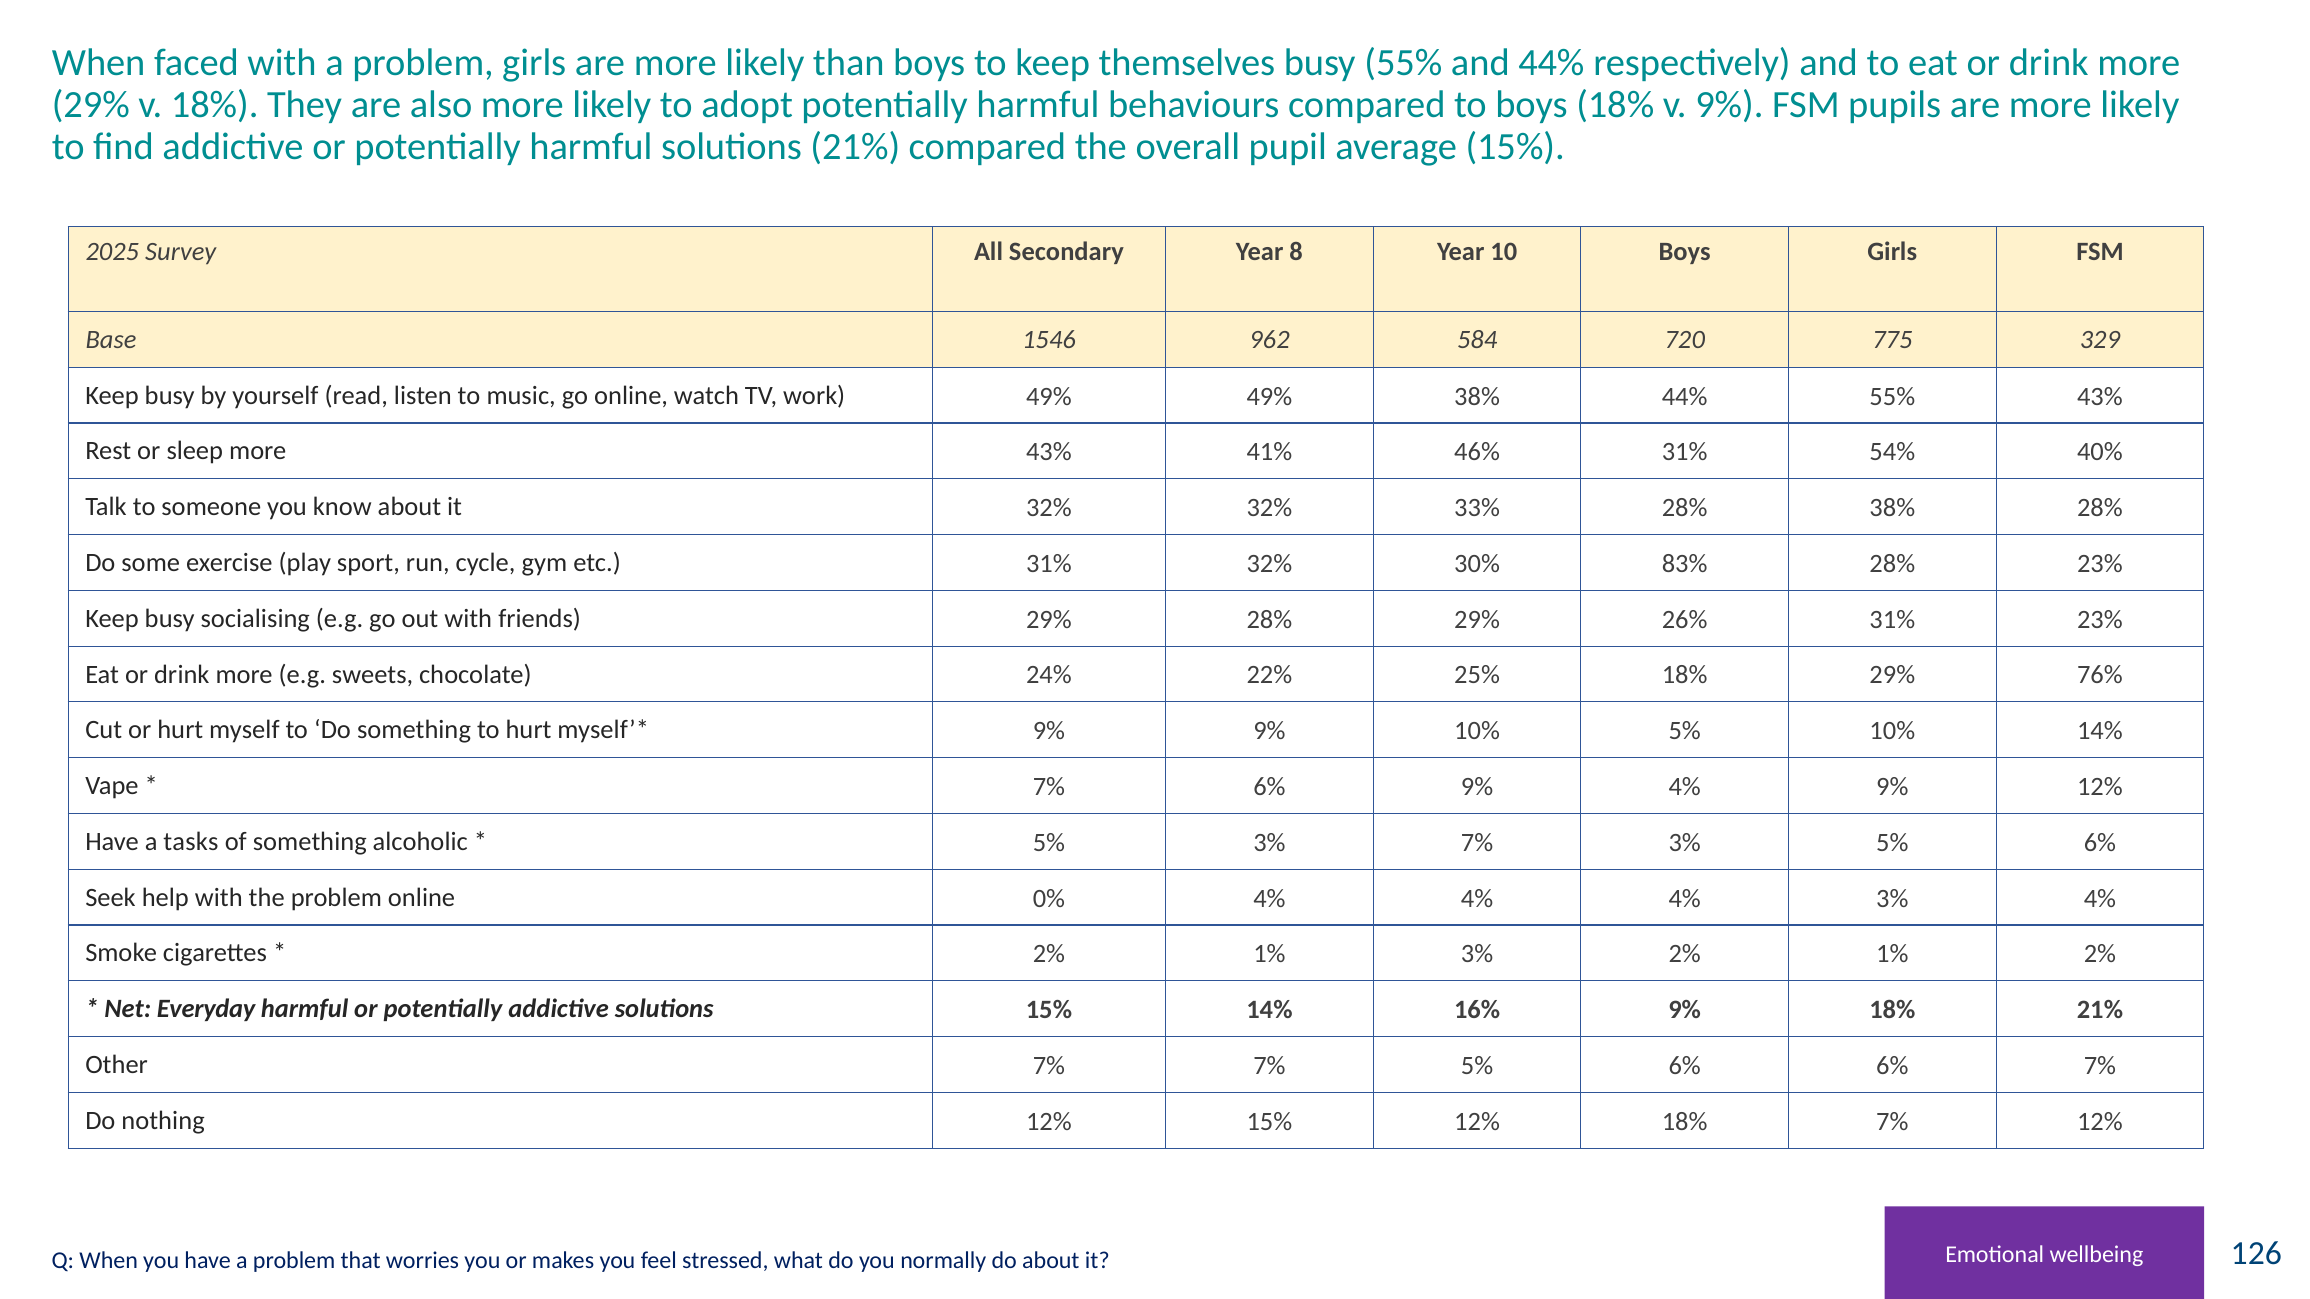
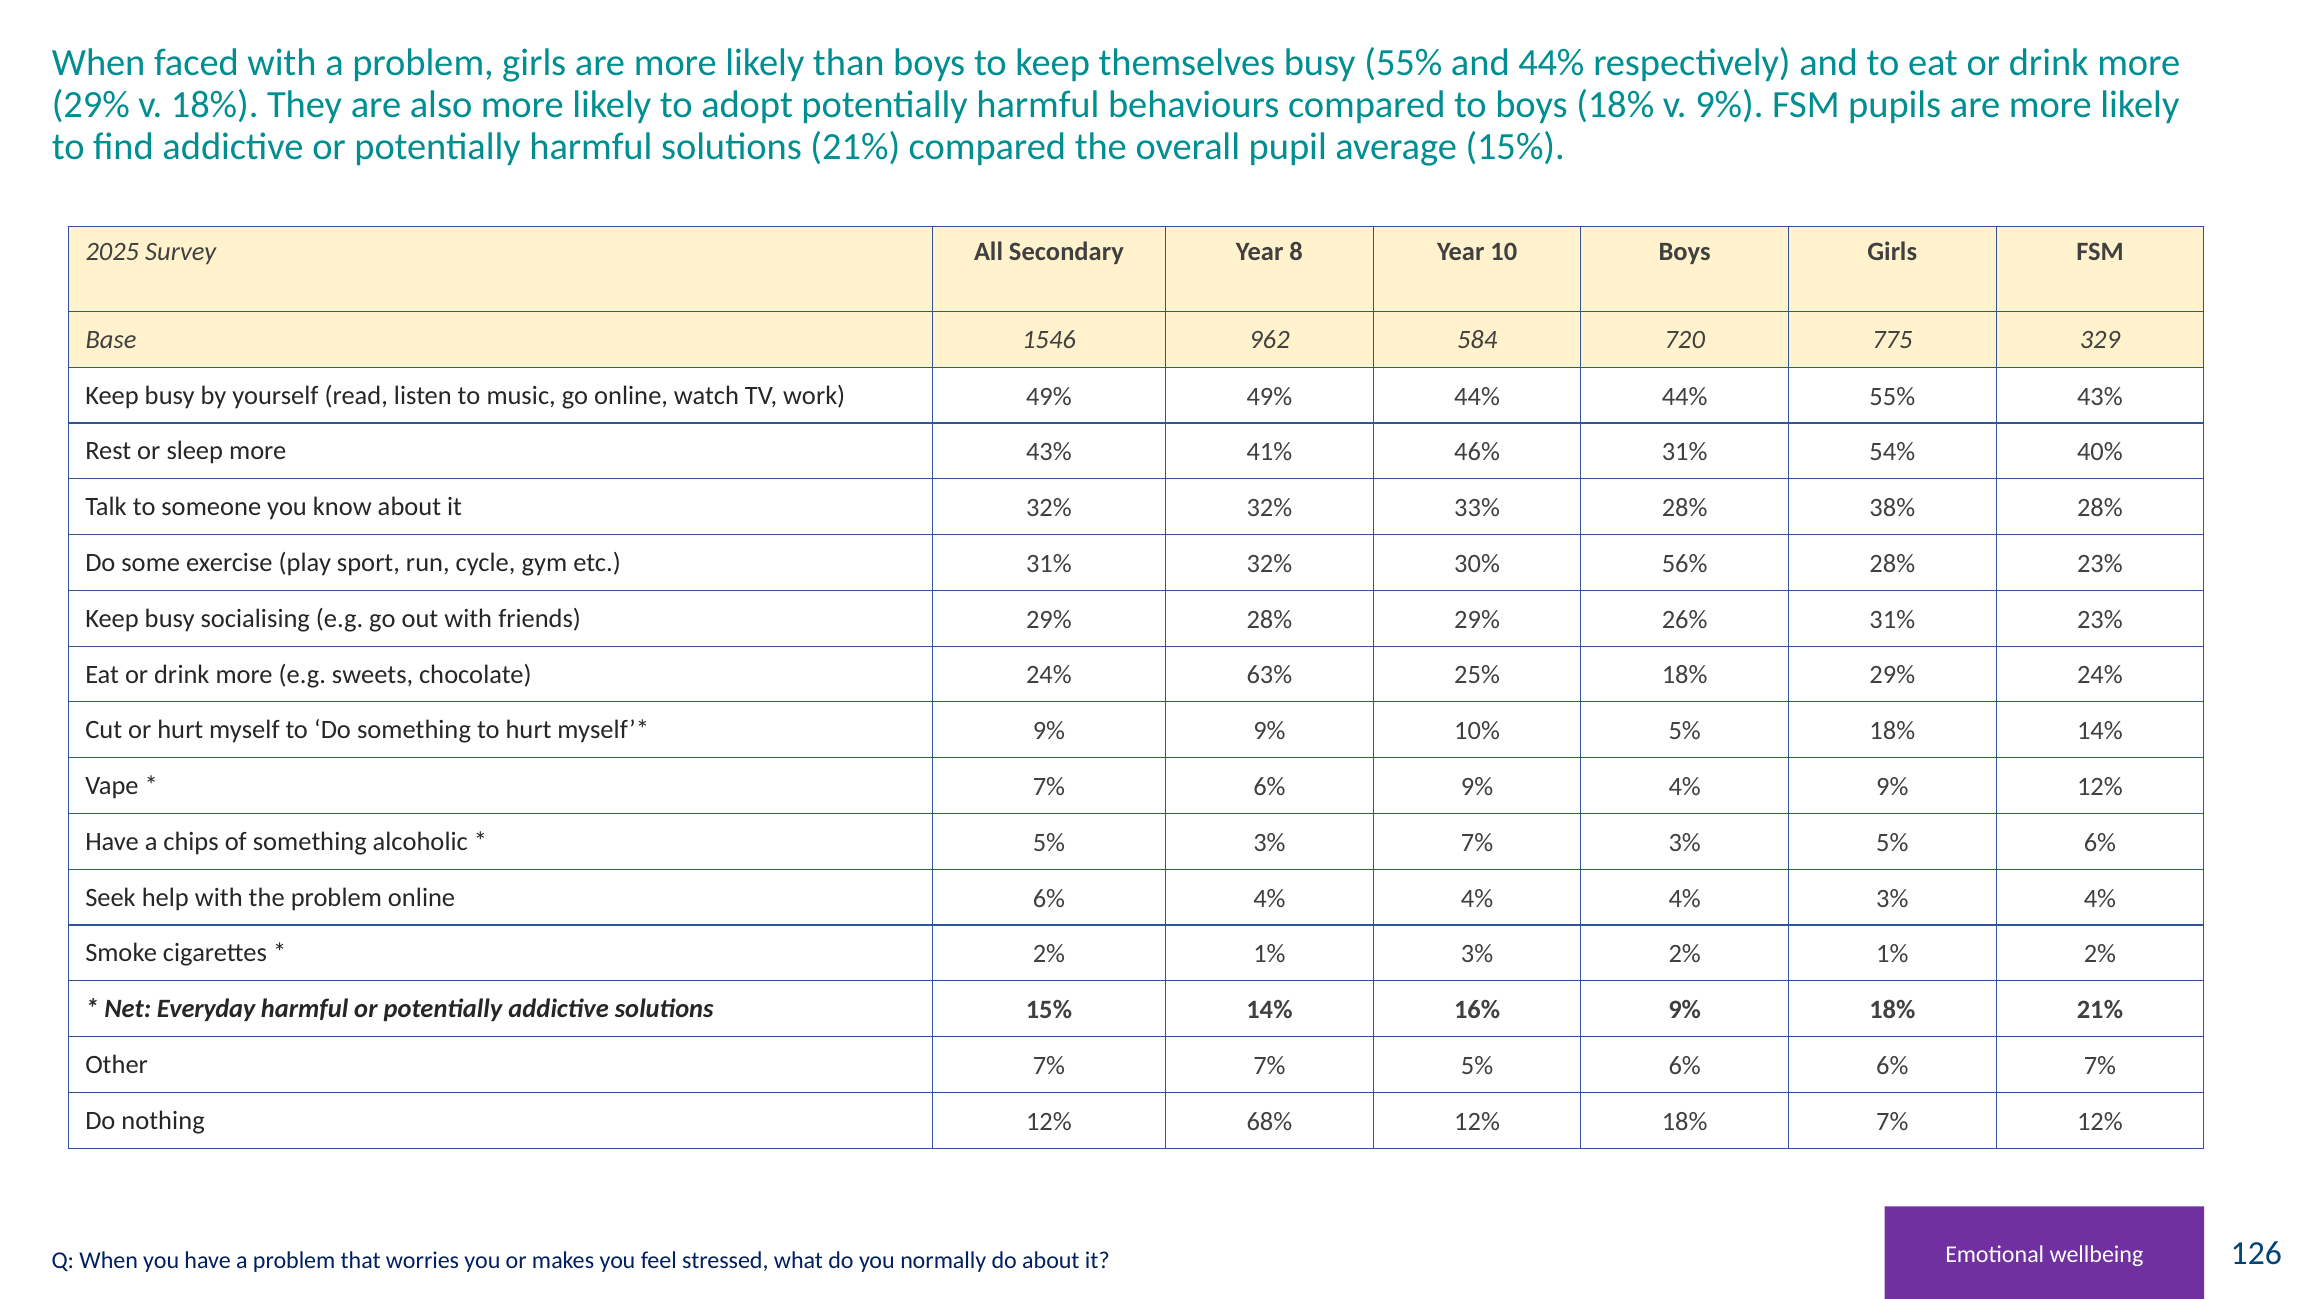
49% 38%: 38% -> 44%
83%: 83% -> 56%
22%: 22% -> 63%
29% 76%: 76% -> 24%
5% 10%: 10% -> 18%
tasks: tasks -> chips
online 0%: 0% -> 6%
12% 15%: 15% -> 68%
